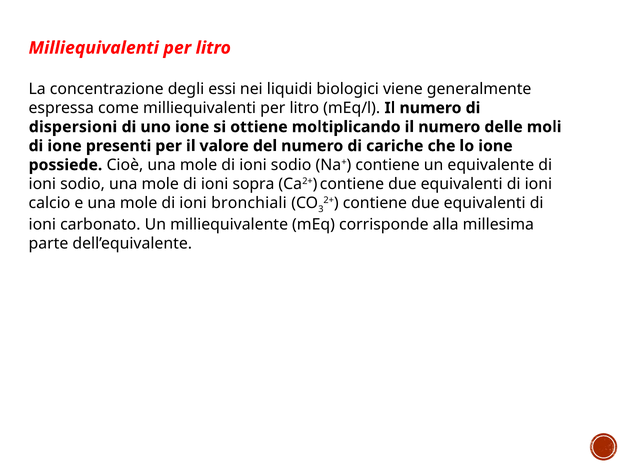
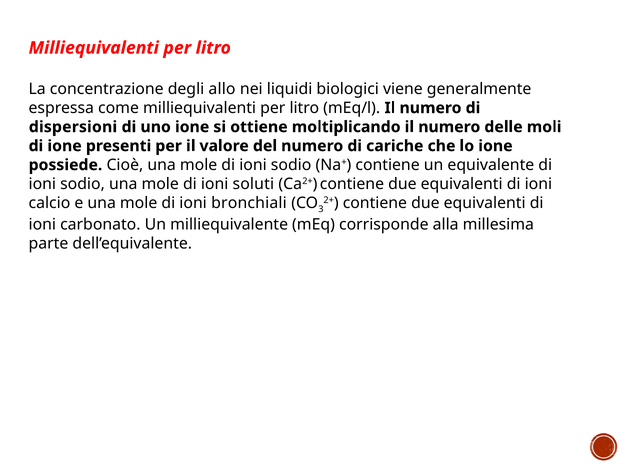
essi: essi -> allo
sopra: sopra -> soluti
